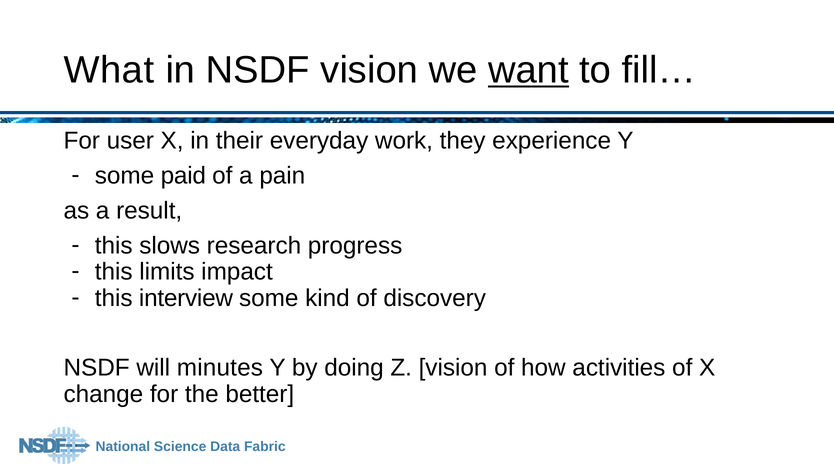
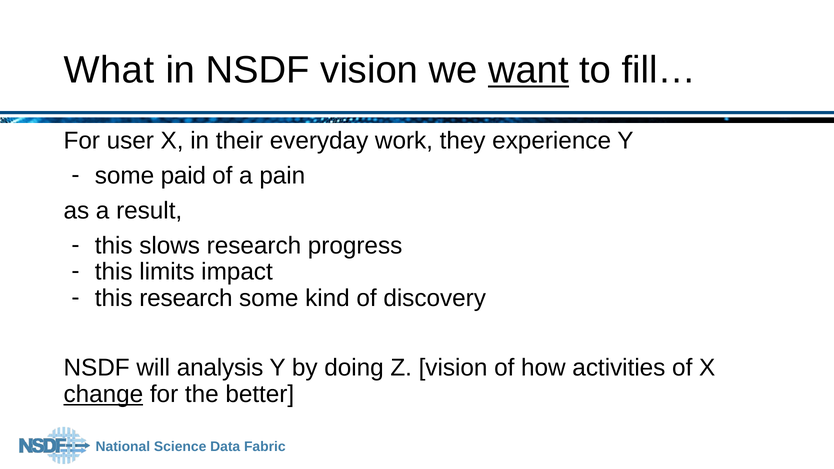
this interview: interview -> research
minutes: minutes -> analysis
change underline: none -> present
